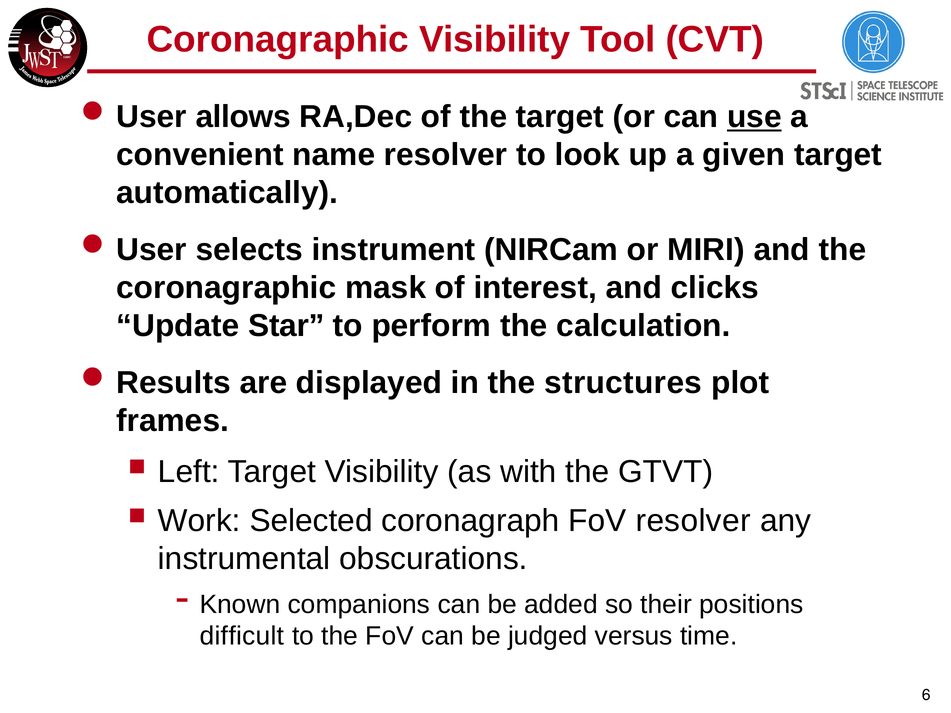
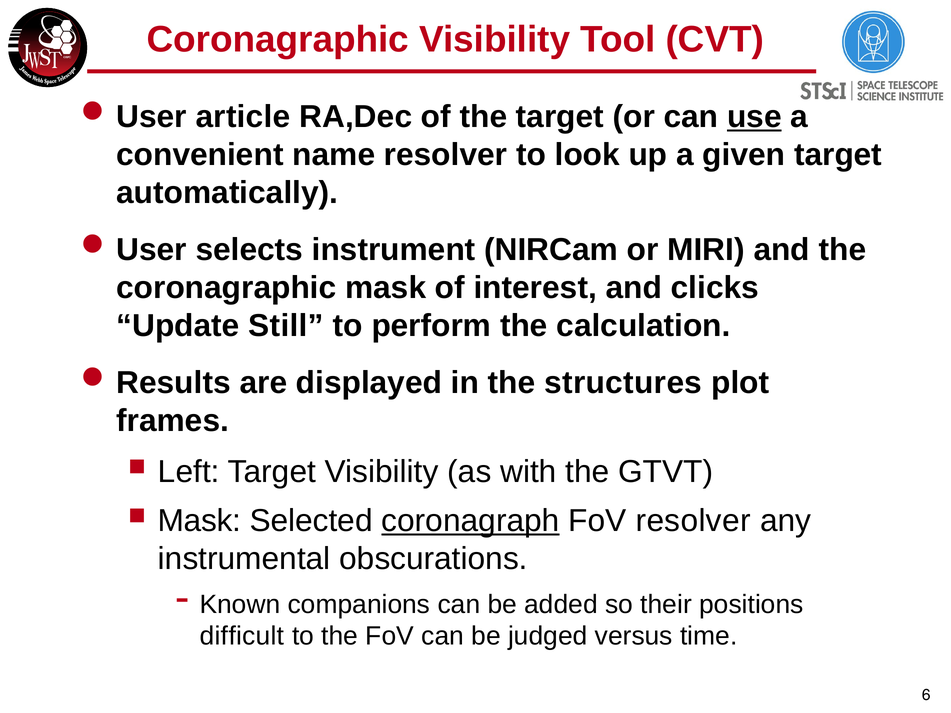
allows: allows -> article
Star: Star -> Still
Work at (199, 521): Work -> Mask
coronagraph underline: none -> present
